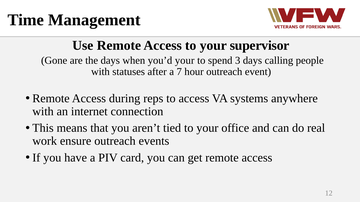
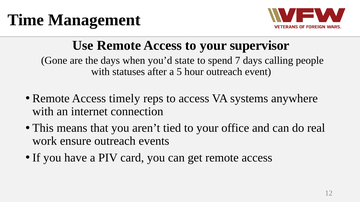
you’d your: your -> state
3: 3 -> 7
7: 7 -> 5
during: during -> timely
